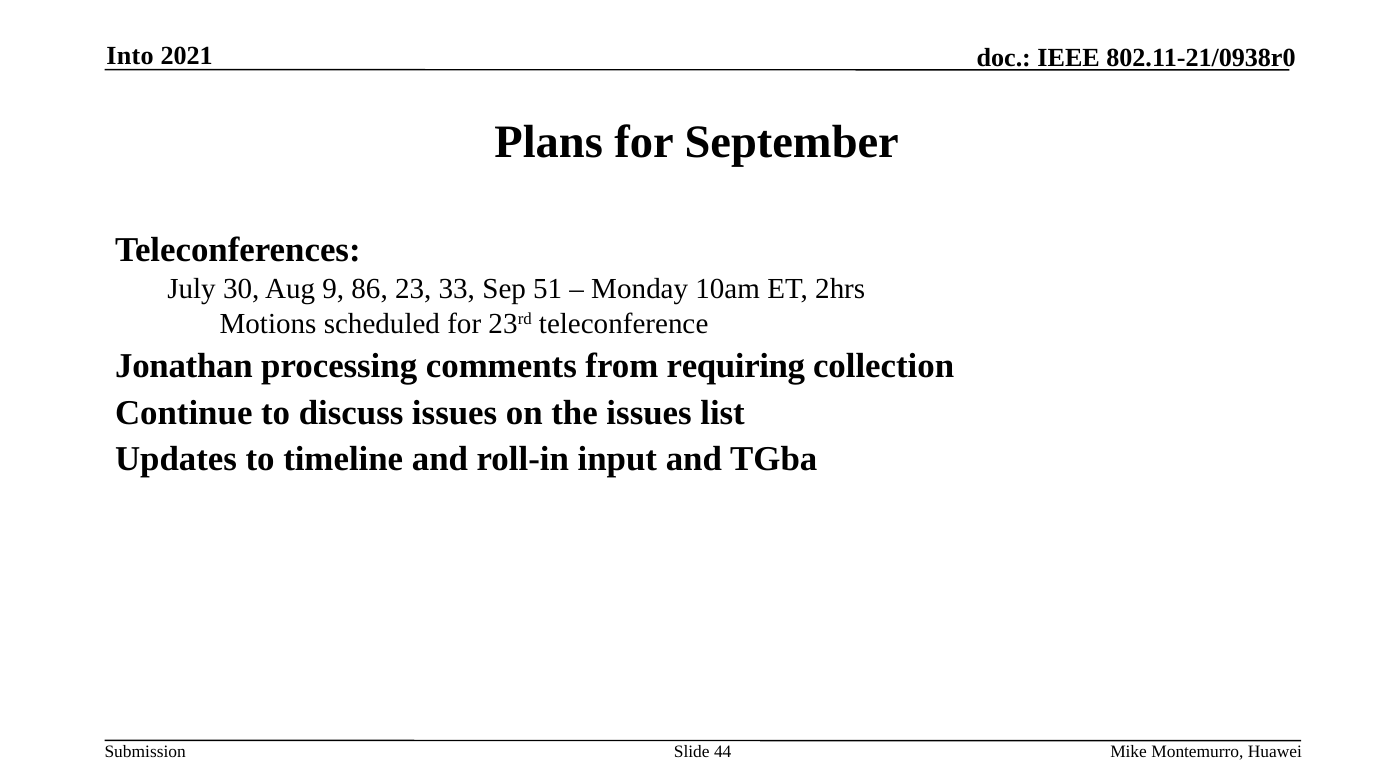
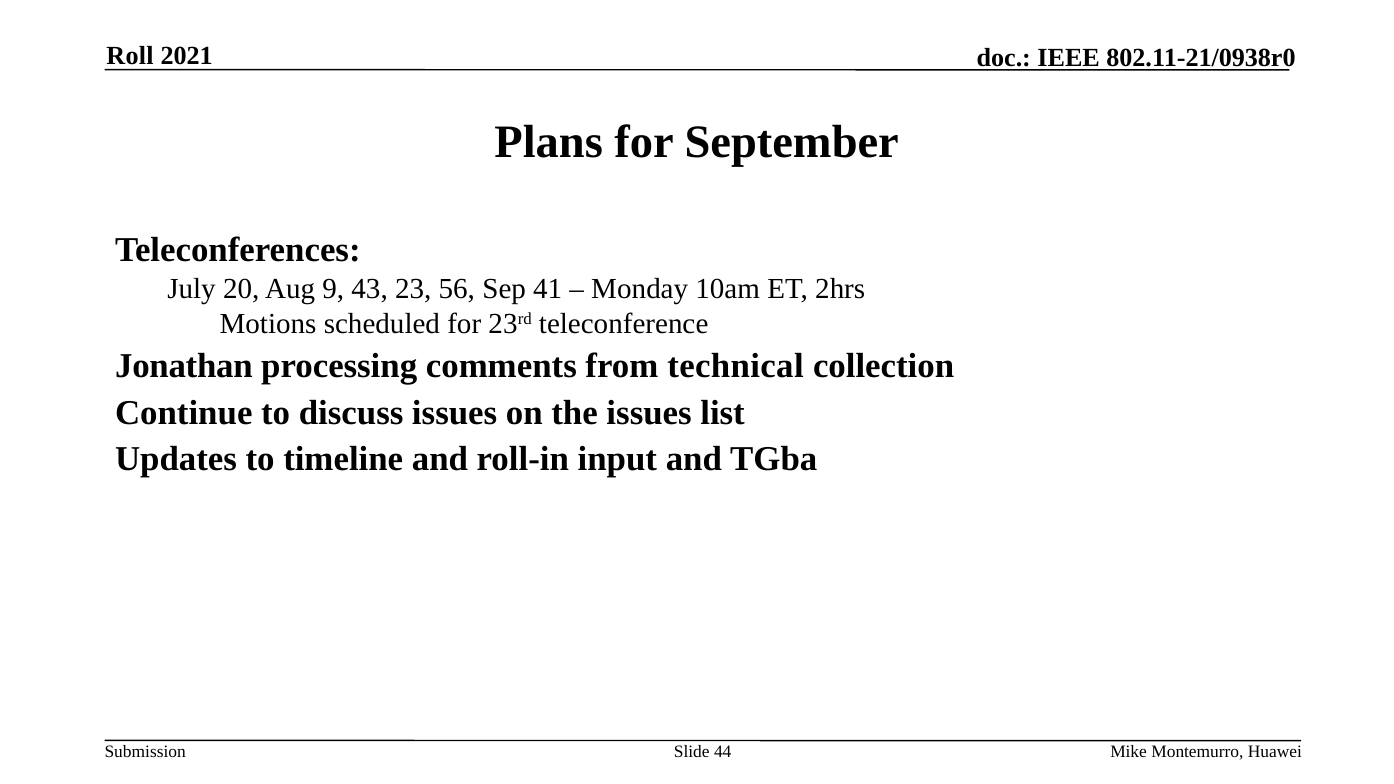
Into: Into -> Roll
30: 30 -> 20
86: 86 -> 43
33: 33 -> 56
51: 51 -> 41
requiring: requiring -> technical
